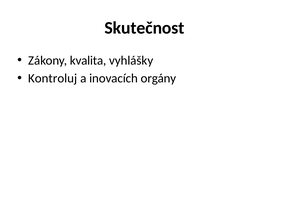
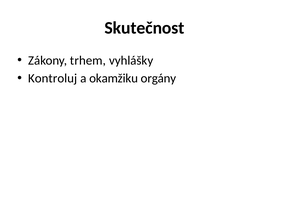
kvalita: kvalita -> trhem
inovacích: inovacích -> okamžiku
